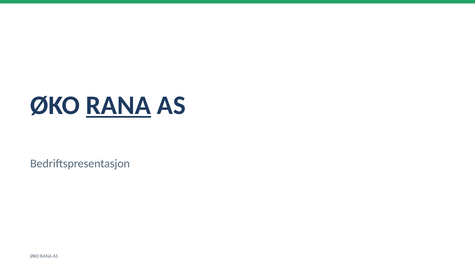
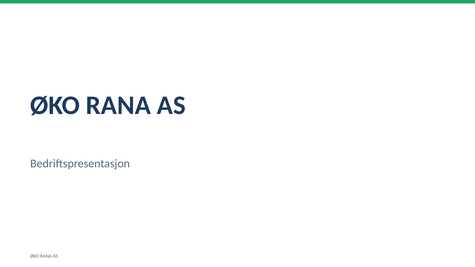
RANA at (118, 105) underline: present -> none
